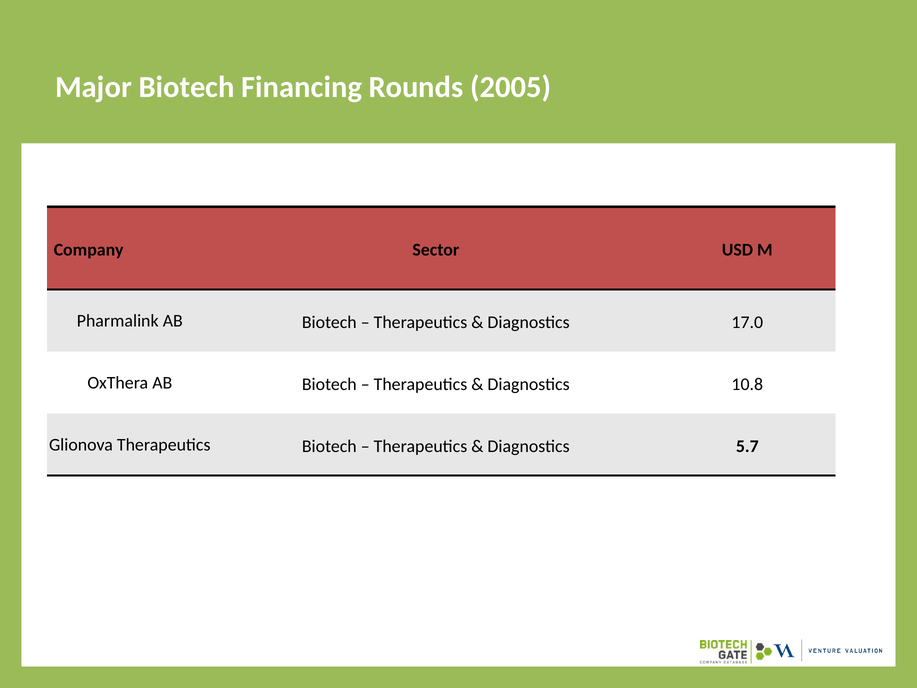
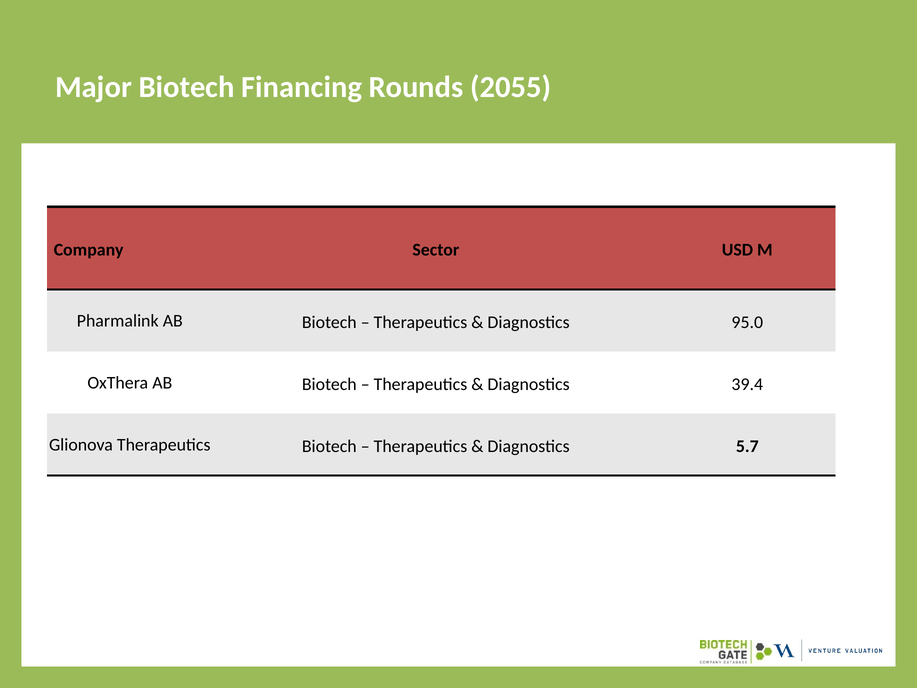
2005: 2005 -> 2055
17.0: 17.0 -> 95.0
10.8: 10.8 -> 39.4
